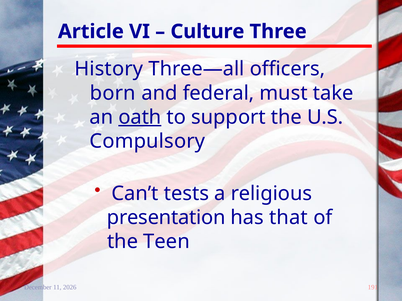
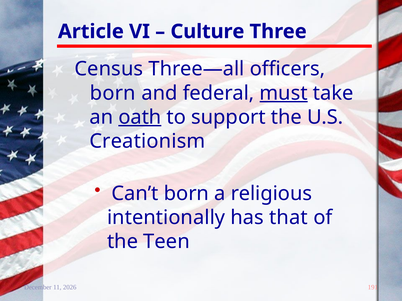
History: History -> Census
must underline: none -> present
Compulsory: Compulsory -> Creationism
Can’t tests: tests -> born
presentation: presentation -> intentionally
